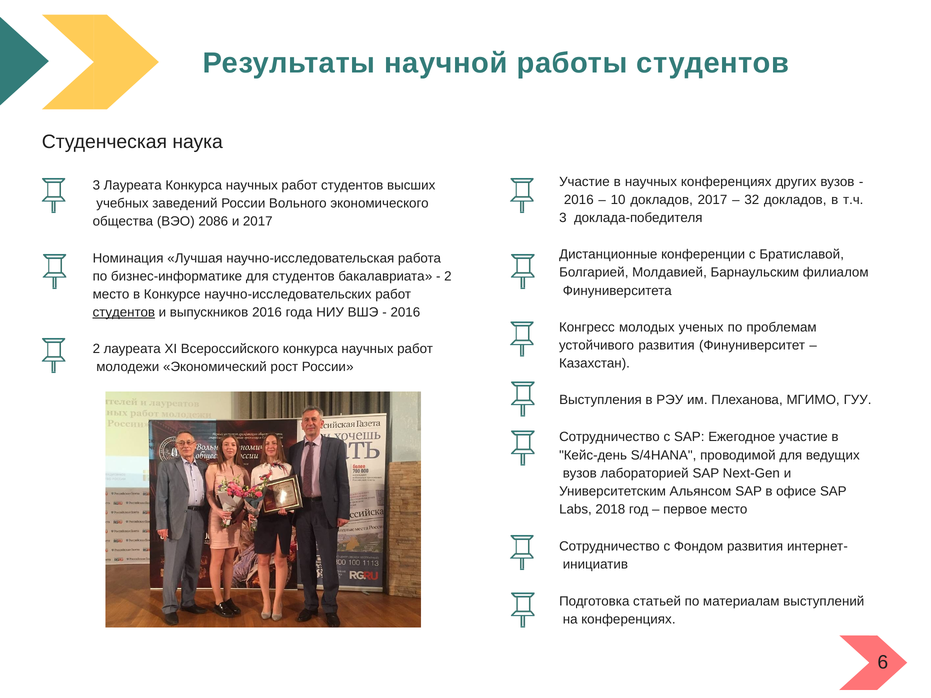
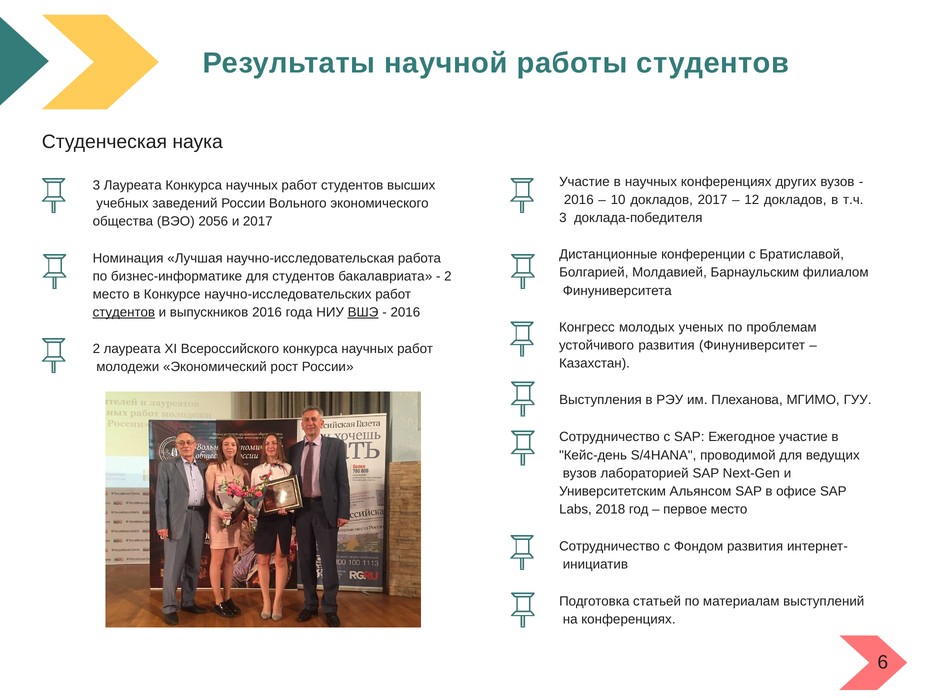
32: 32 -> 12
2086: 2086 -> 2056
ВШЭ underline: none -> present
